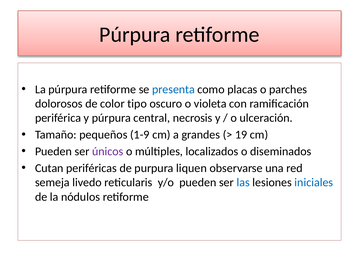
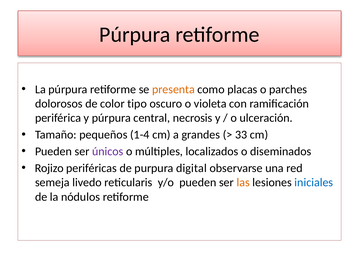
presenta colour: blue -> orange
1-9: 1-9 -> 1-4
19: 19 -> 33
Cutan: Cutan -> Rojizo
liquen: liquen -> digital
las colour: blue -> orange
